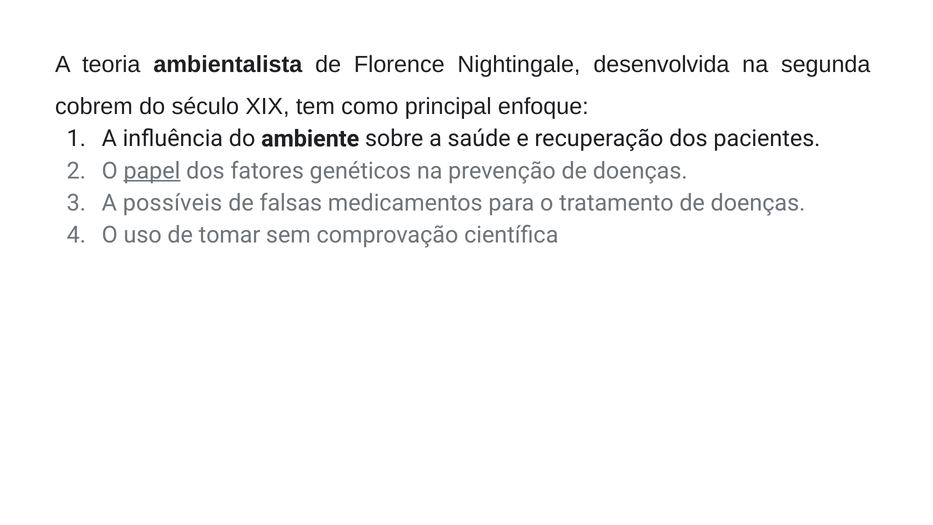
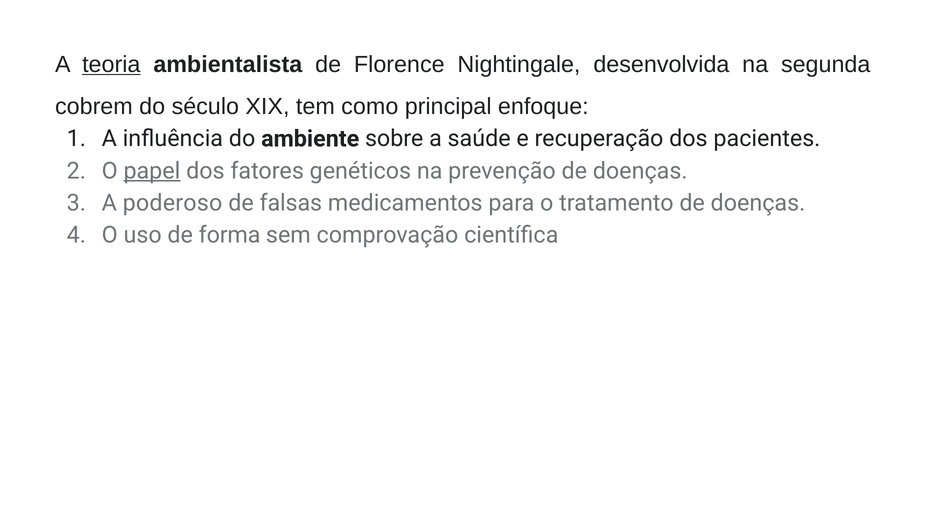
teoria underline: none -> present
possíveis: possíveis -> poderoso
tomar: tomar -> forma
